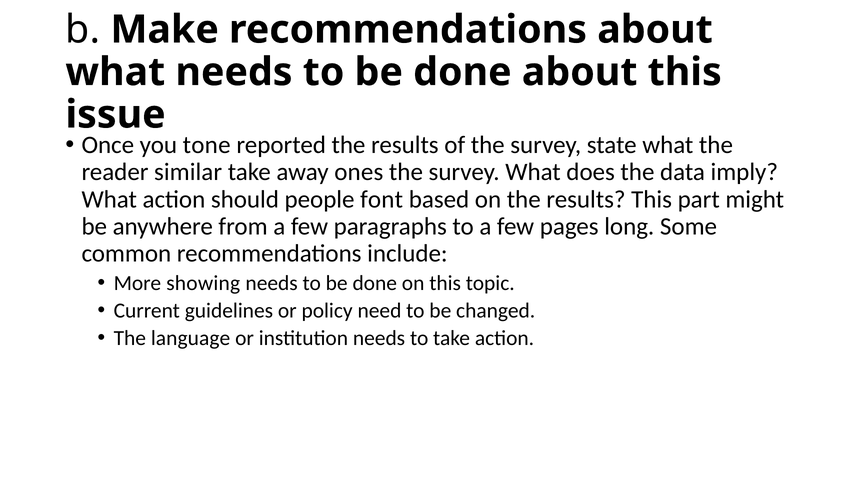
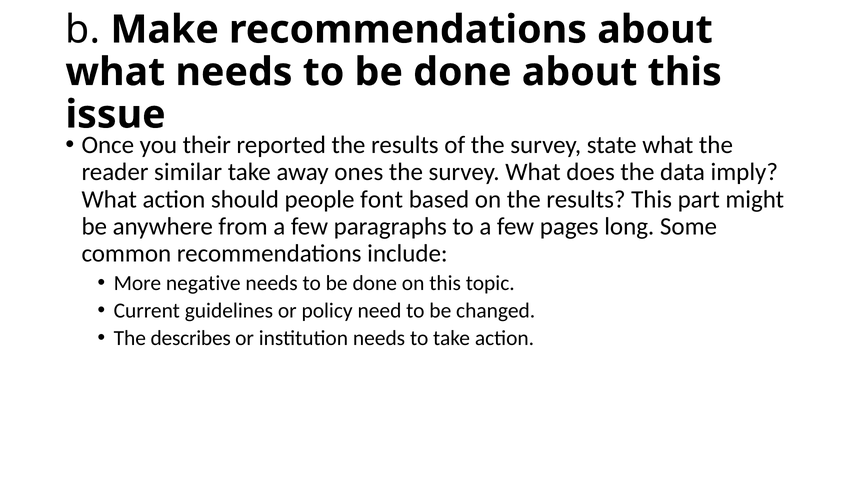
tone: tone -> their
showing: showing -> negative
language: language -> describes
